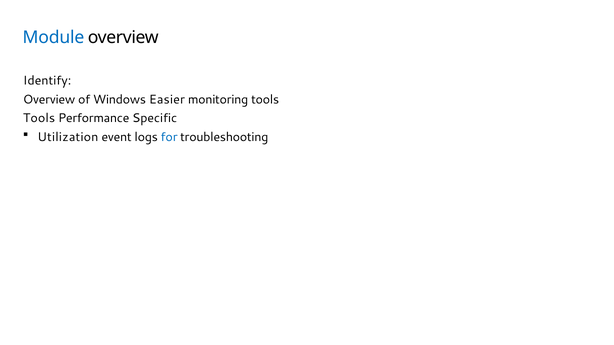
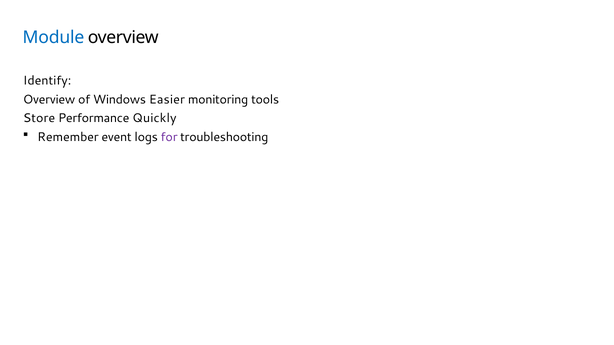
Tools at (39, 118): Tools -> Store
Specific: Specific -> Quickly
Utilization: Utilization -> Remember
for colour: blue -> purple
